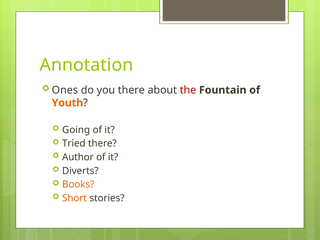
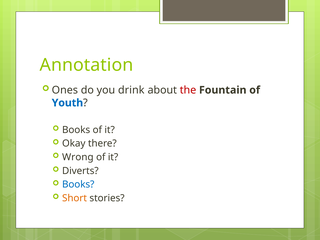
you there: there -> drink
Youth colour: orange -> blue
Going at (76, 130): Going -> Books
Tried: Tried -> Okay
Author: Author -> Wrong
Books at (78, 184) colour: orange -> blue
